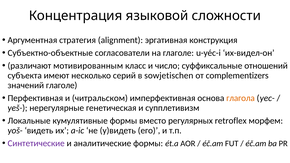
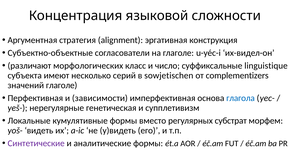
мотивированным: мотивированным -> морфологических
отношений: отношений -> linguistique
читральском: читральском -> зависимости
глагола colour: orange -> blue
retroflex: retroflex -> субстрат
